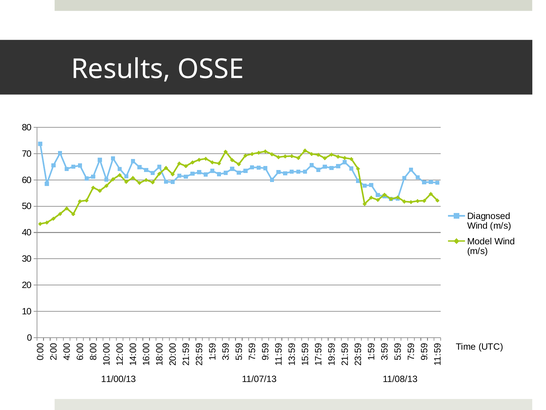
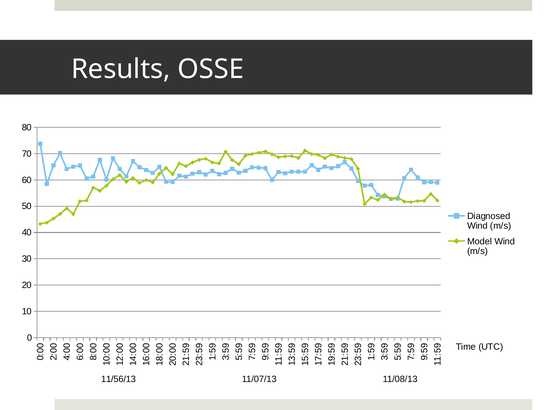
11/00/13: 11/00/13 -> 11/56/13
